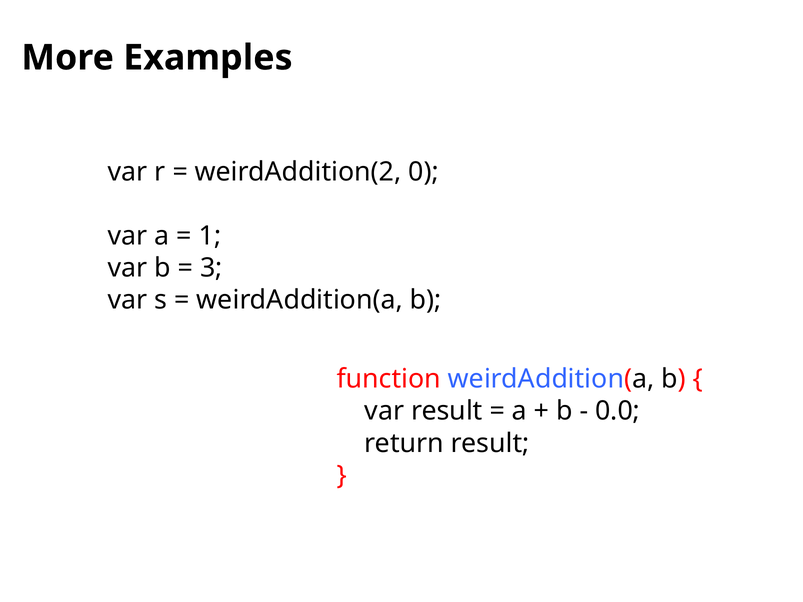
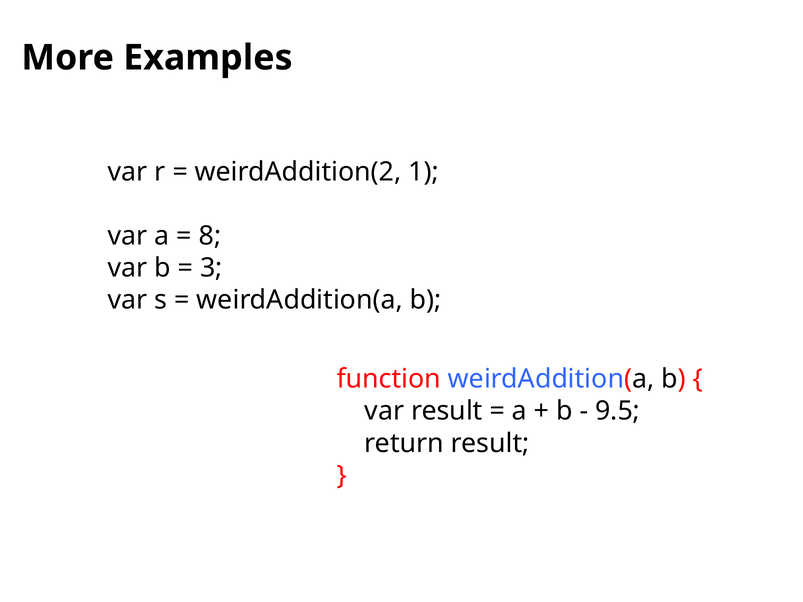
0: 0 -> 1
1: 1 -> 8
0.0: 0.0 -> 9.5
